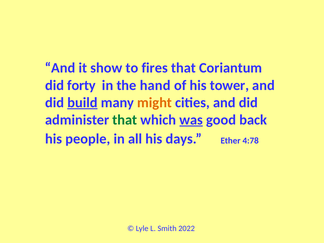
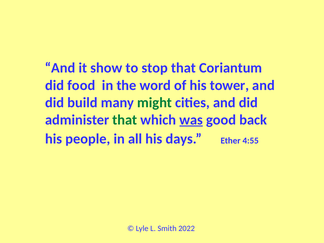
fires: fires -> stop
forty: forty -> food
hand: hand -> word
build underline: present -> none
might colour: orange -> green
4:78: 4:78 -> 4:55
